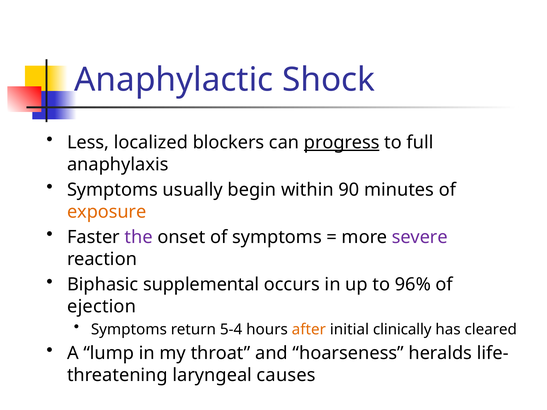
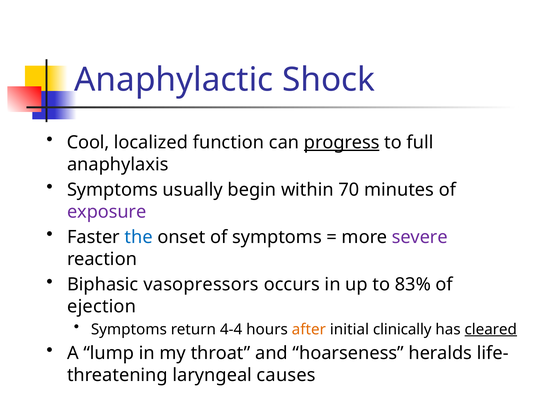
Less: Less -> Cool
blockers: blockers -> function
90: 90 -> 70
exposure colour: orange -> purple
the colour: purple -> blue
supplemental: supplemental -> vasopressors
96%: 96% -> 83%
5-4: 5-4 -> 4-4
cleared underline: none -> present
